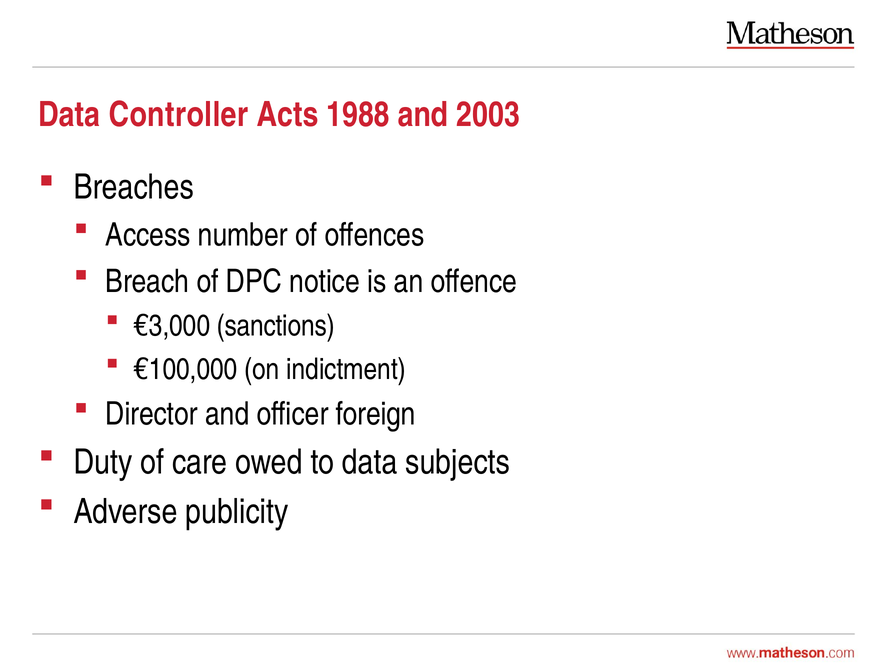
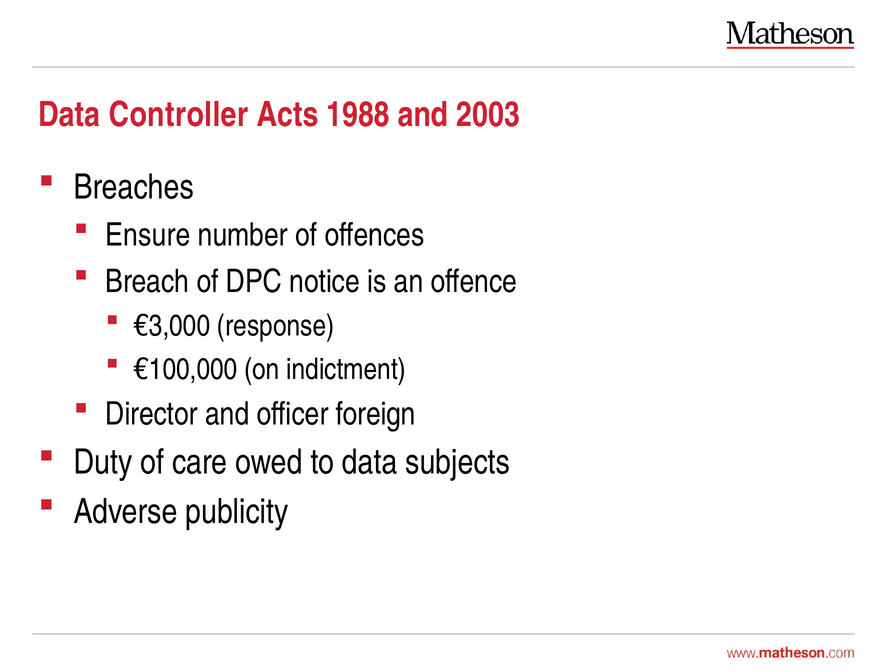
Access: Access -> Ensure
sanctions: sanctions -> response
